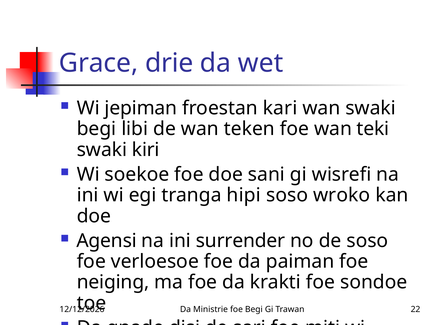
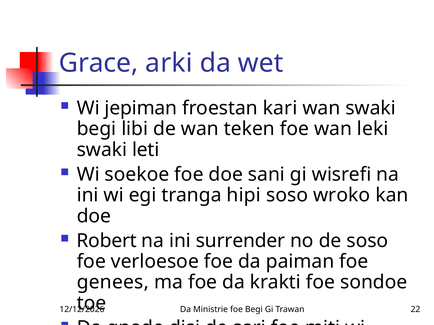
drie: drie -> arki
teki: teki -> leki
kiri: kiri -> leti
Agensi: Agensi -> Robert
neiging: neiging -> genees
